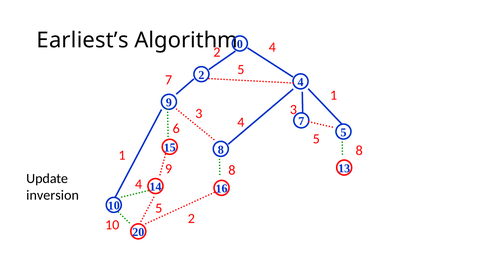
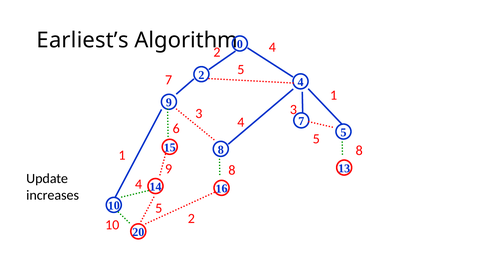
inversion: inversion -> increases
